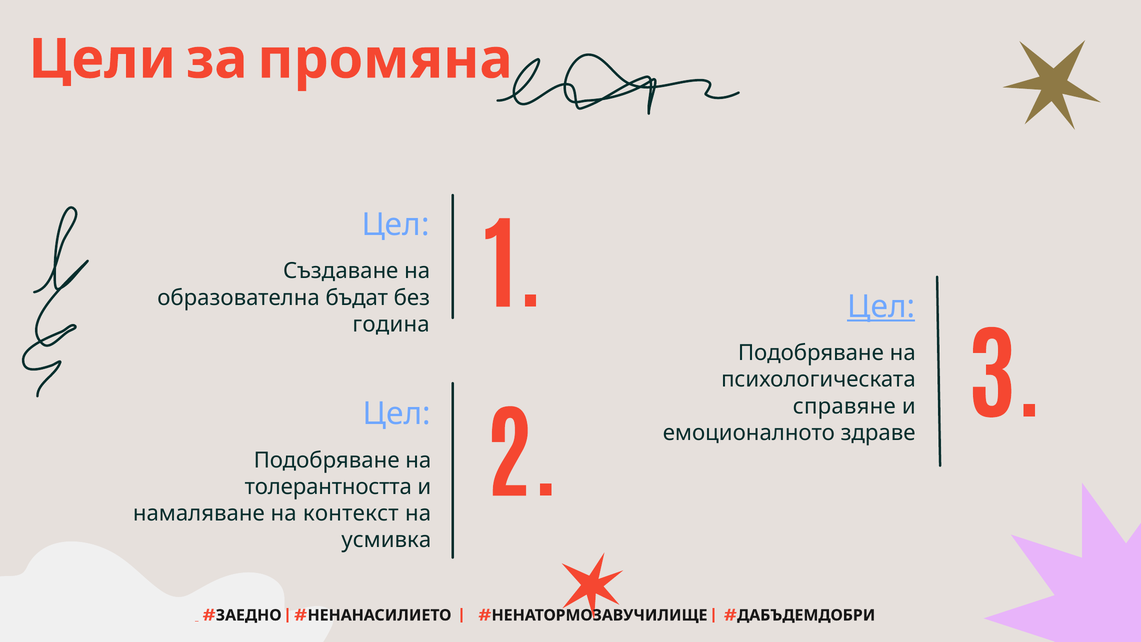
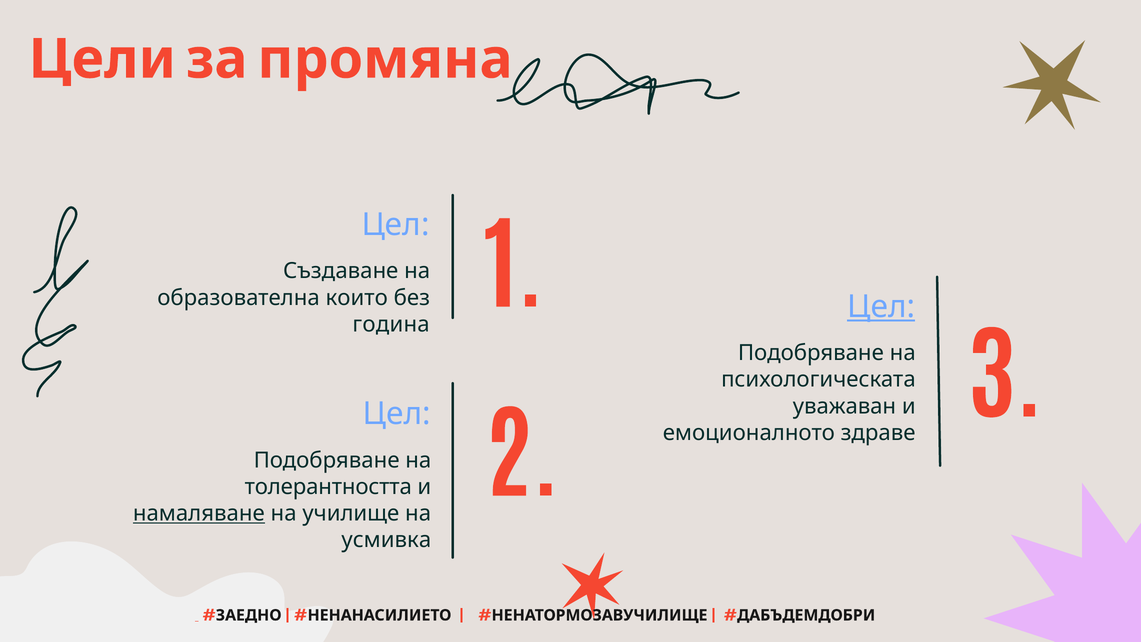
бъдат: бъдат -> които
справяне: справяне -> уважаван
намаляване underline: none -> present
контекст: контекст -> училище
